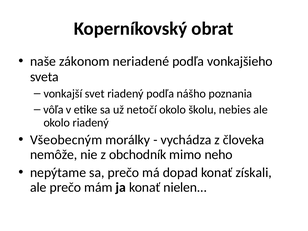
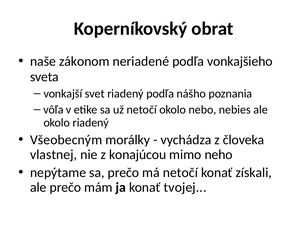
školu: školu -> nebo
nemôže: nemôže -> vlastnej
obchodník: obchodník -> konajúcou
má dopad: dopad -> netočí
nielen: nielen -> tvojej
